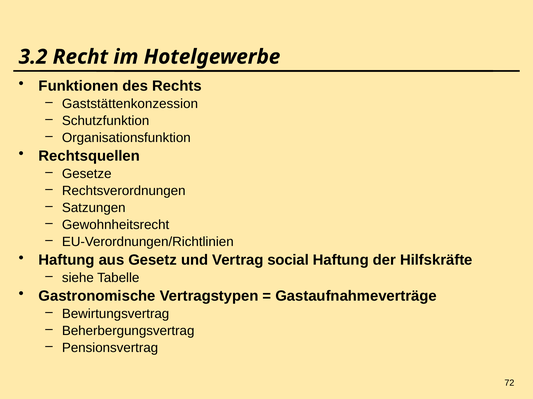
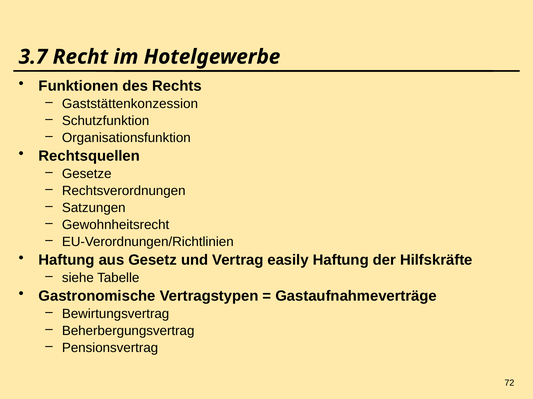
3.2: 3.2 -> 3.7
social: social -> easily
